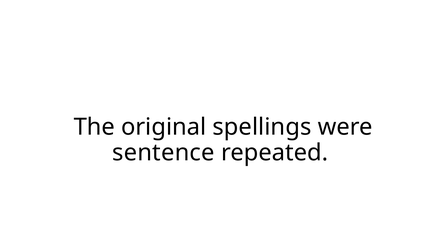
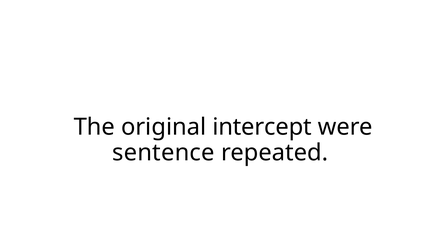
spellings: spellings -> intercept
